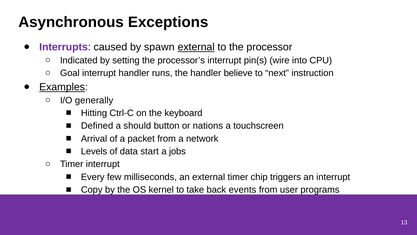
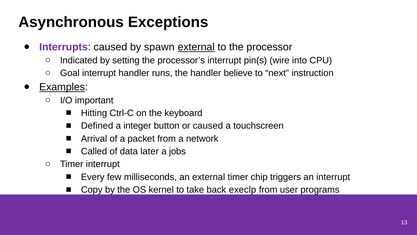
generally: generally -> important
should: should -> integer
or nations: nations -> caused
Levels: Levels -> Called
start: start -> later
events: events -> execlp
